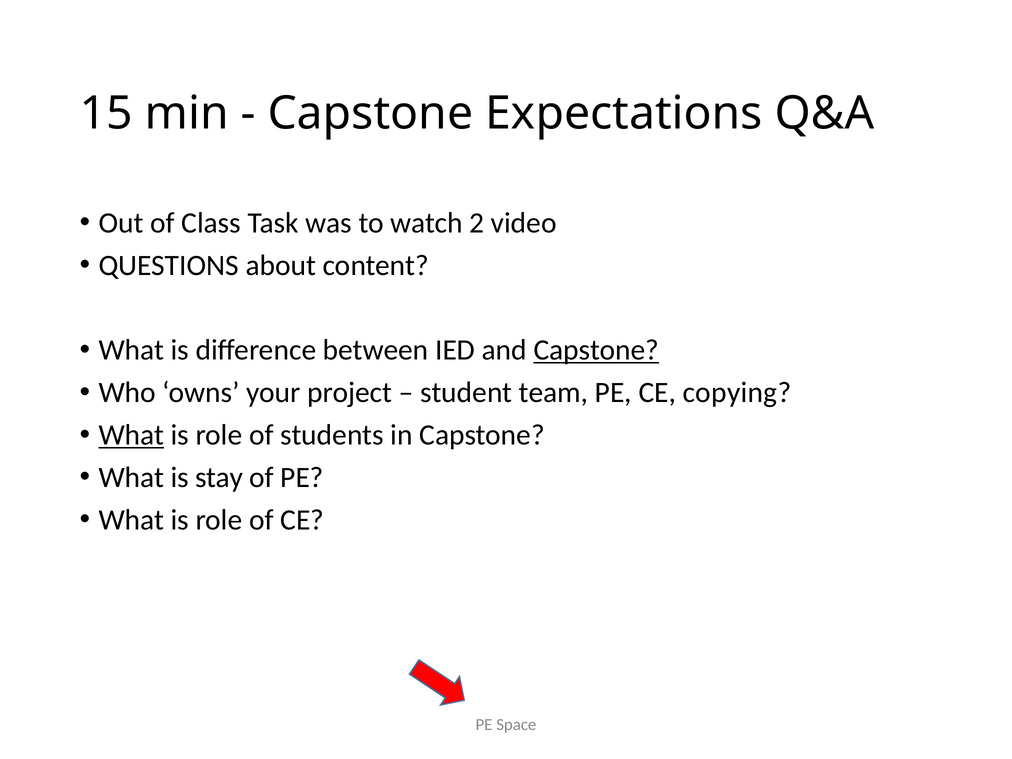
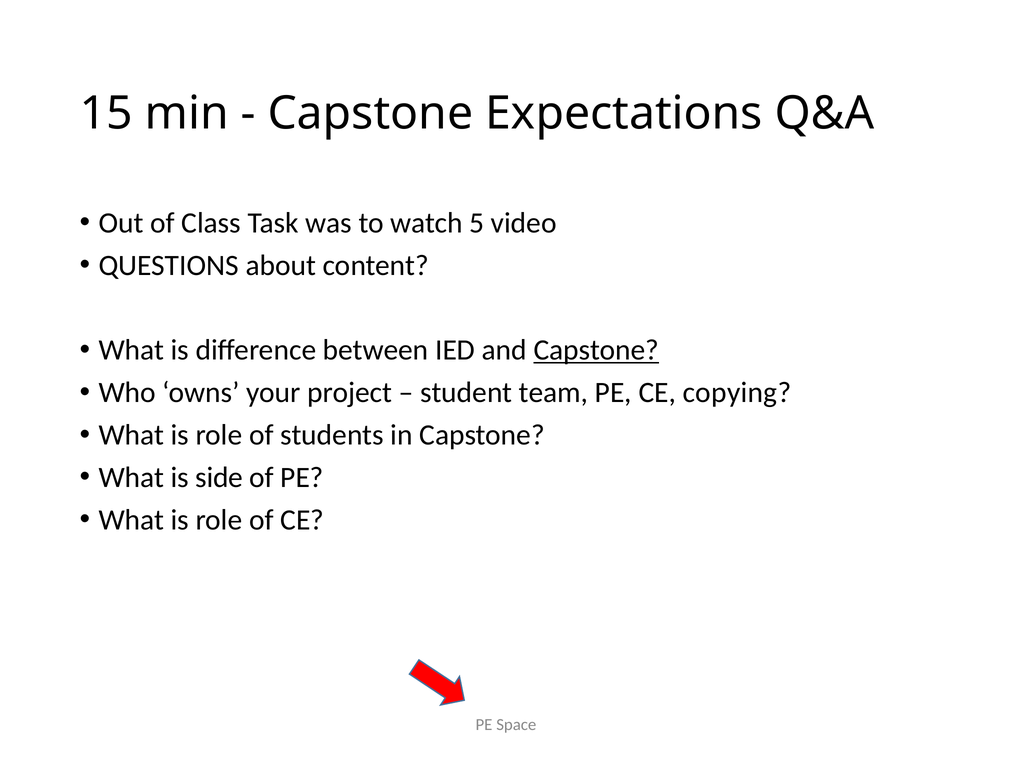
2: 2 -> 5
What at (131, 435) underline: present -> none
stay: stay -> side
